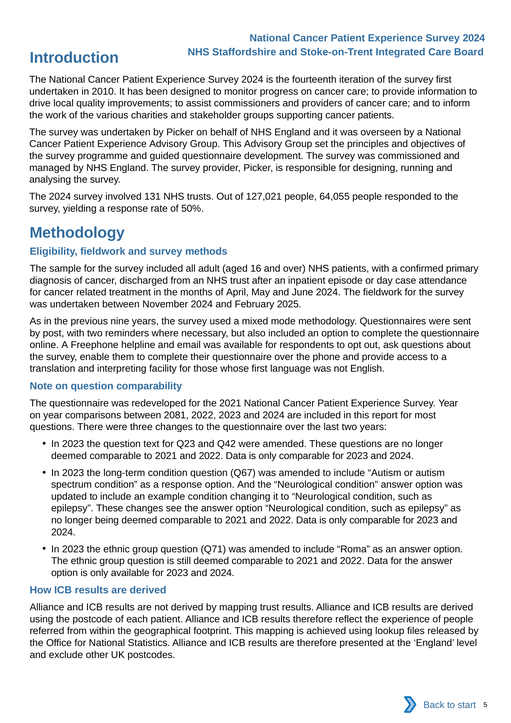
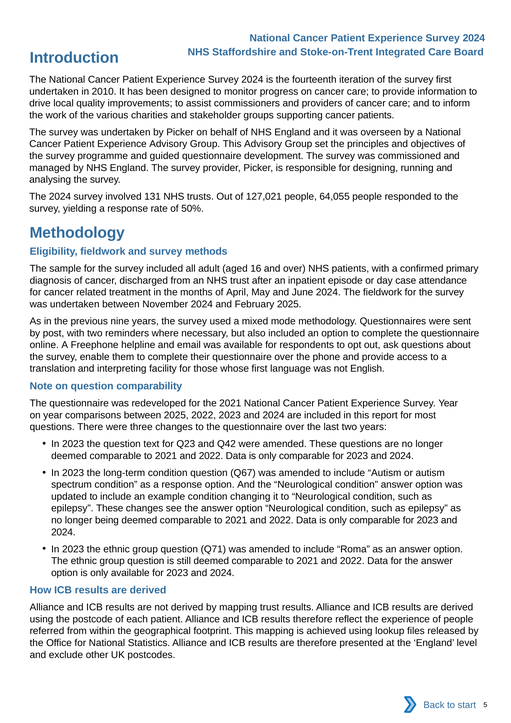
between 2081: 2081 -> 2025
